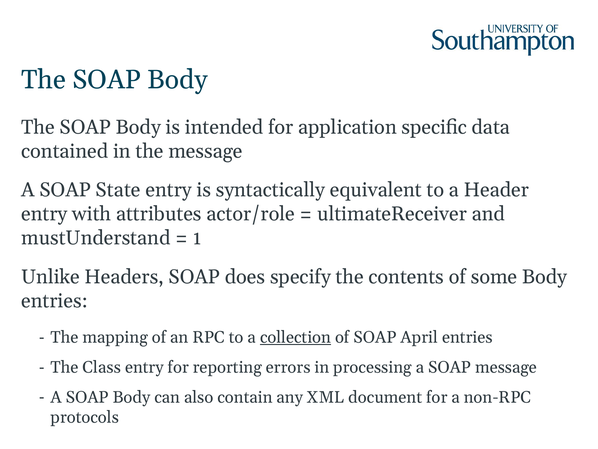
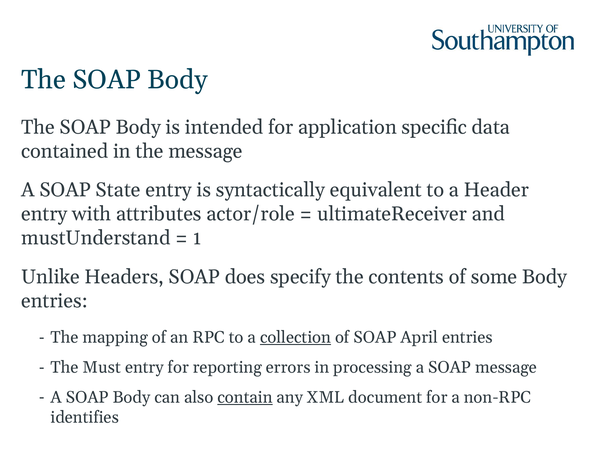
Class: Class -> Must
contain underline: none -> present
protocols: protocols -> identifies
